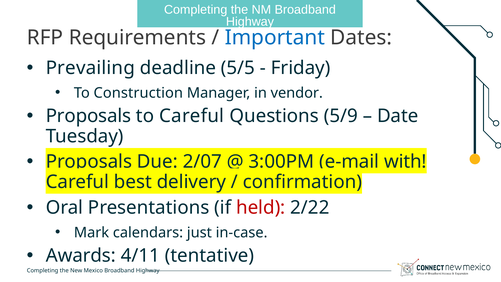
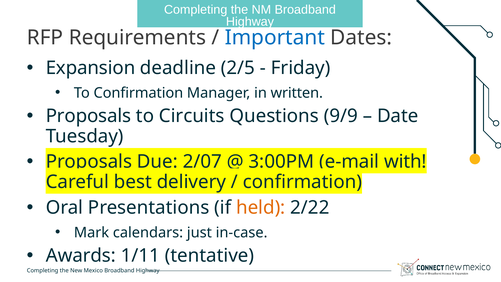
Prevailing: Prevailing -> Expansion
5/5: 5/5 -> 2/5
To Construction: Construction -> Confirmation
vendor: vendor -> written
to Careful: Careful -> Circuits
5/9: 5/9 -> 9/9
held colour: red -> orange
4/11: 4/11 -> 1/11
